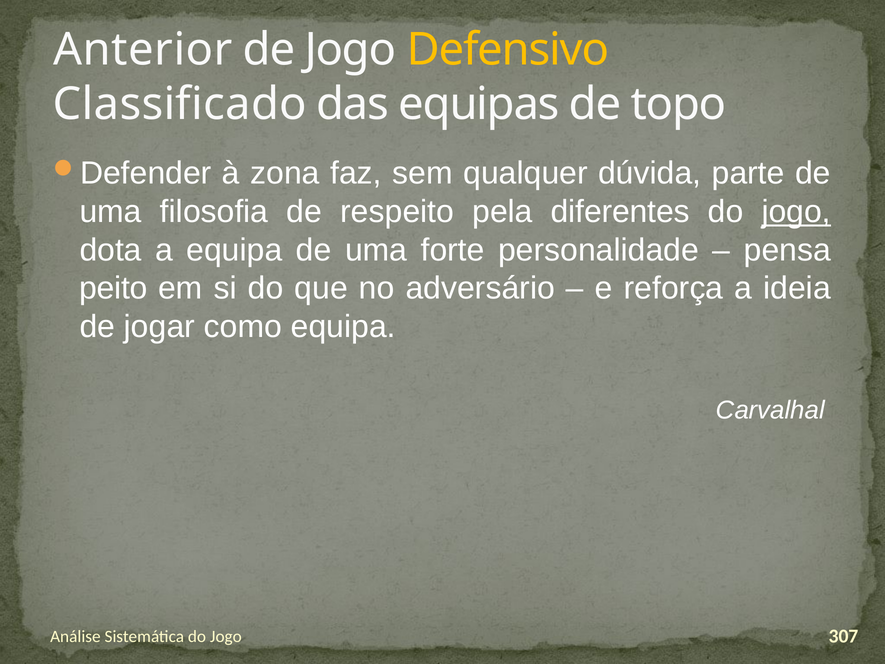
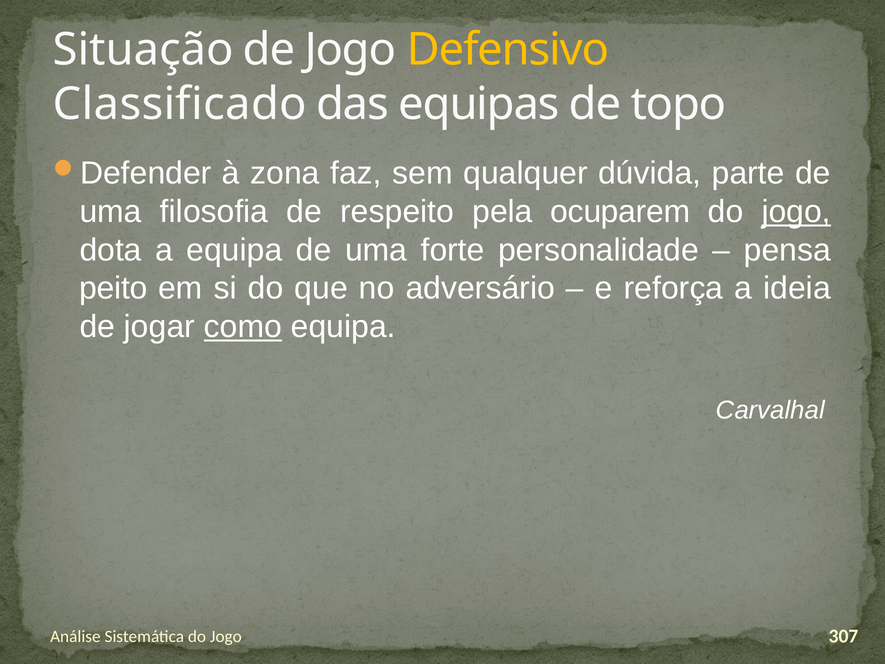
Anterior: Anterior -> Situação
diferentes: diferentes -> ocuparem
como underline: none -> present
